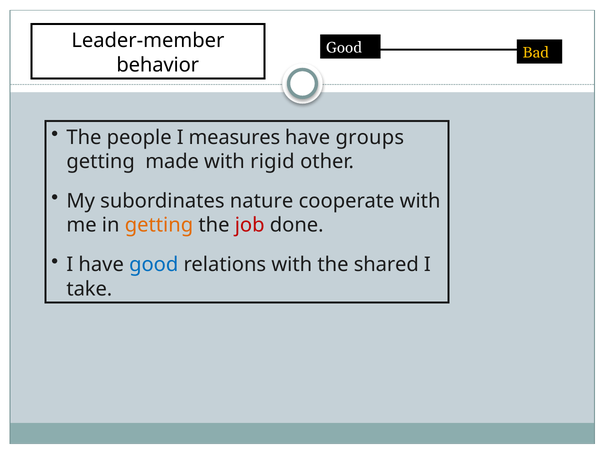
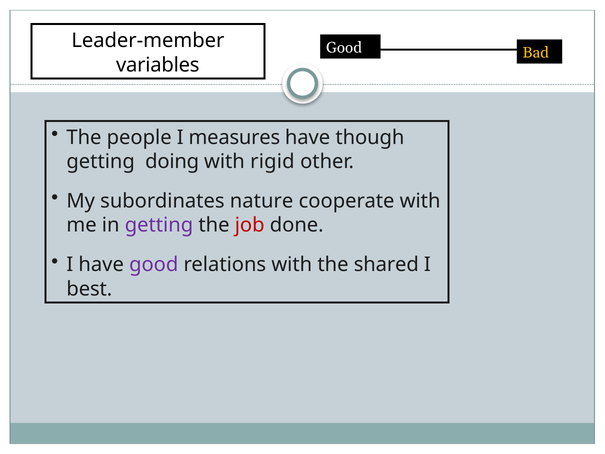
behavior: behavior -> variables
groups: groups -> though
made: made -> doing
getting at (159, 225) colour: orange -> purple
good at (154, 265) colour: blue -> purple
take: take -> best
